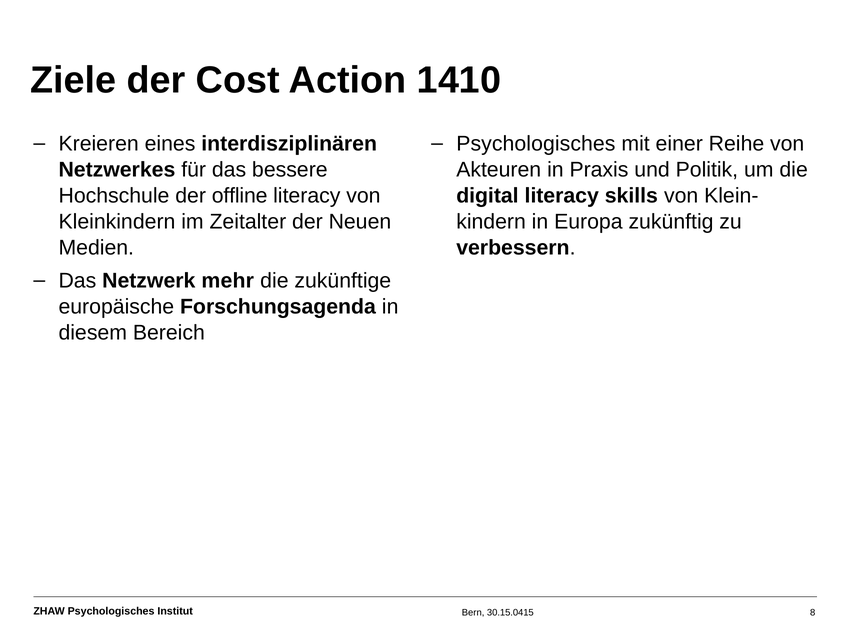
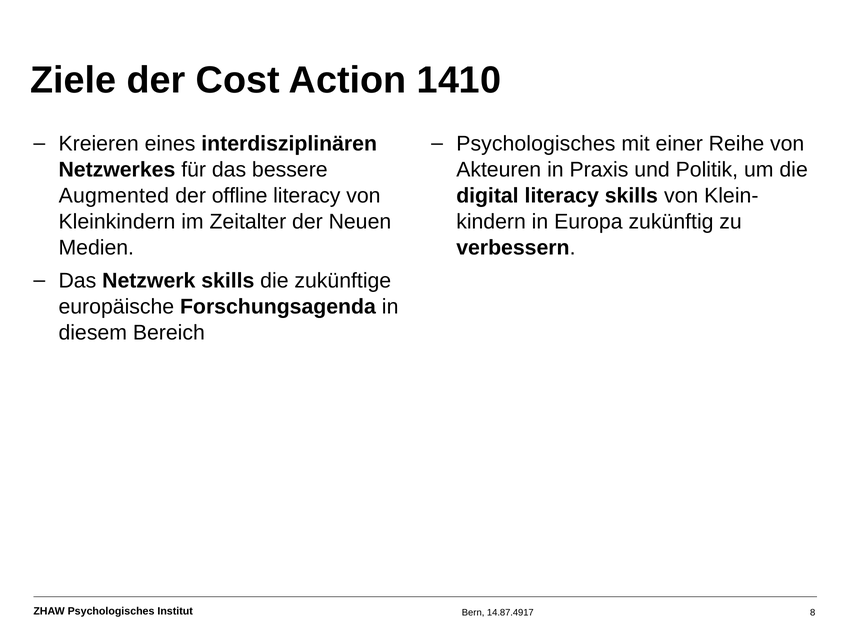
Hochschule: Hochschule -> Augmented
Netzwerk mehr: mehr -> skills
30.15.0415: 30.15.0415 -> 14.87.4917
